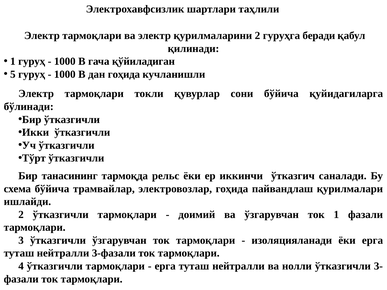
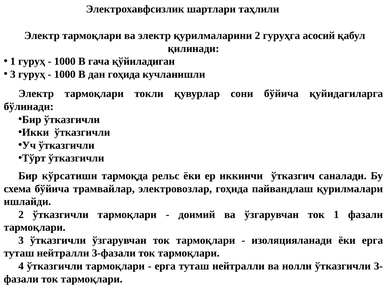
беради: беради -> асосий
5 at (13, 74): 5 -> 3
танасининг: танасининг -> кўрсатиши
